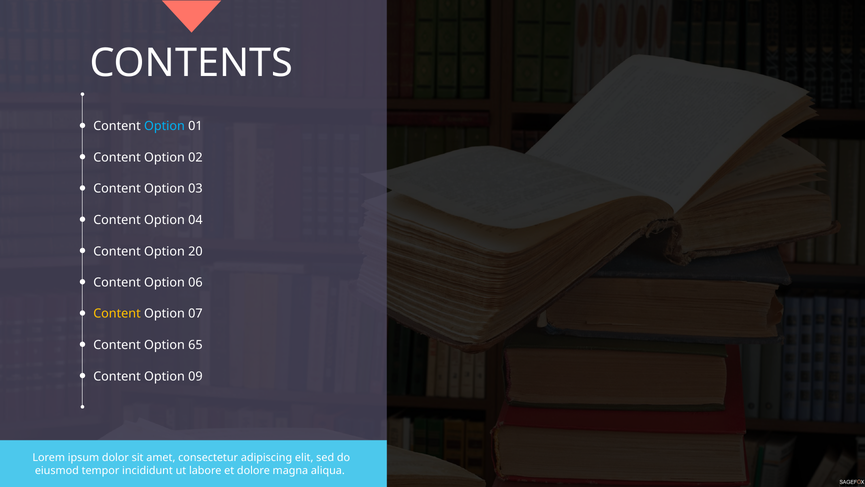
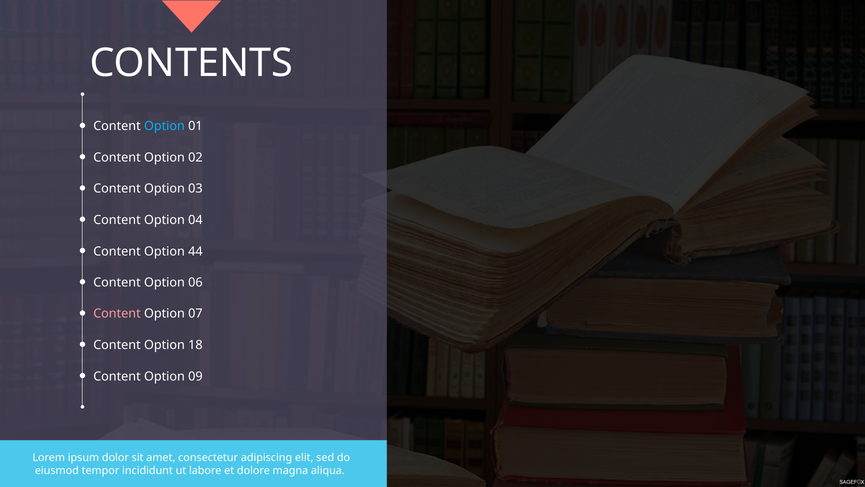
20: 20 -> 44
Content at (117, 314) colour: yellow -> pink
65: 65 -> 18
